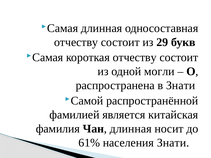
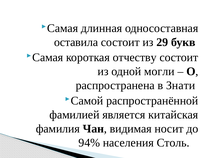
отчеству at (76, 42): отчеству -> оставила
Чан длинная: длинная -> видимая
61%: 61% -> 94%
населения Знати: Знати -> Столь
